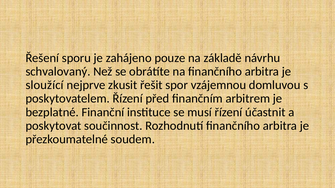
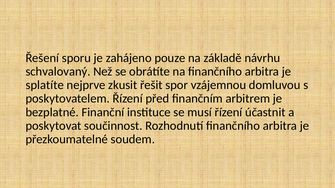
sloužící: sloužící -> splatíte
